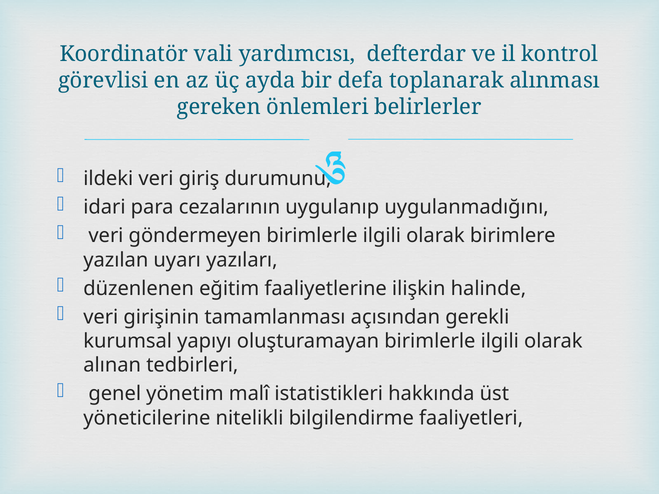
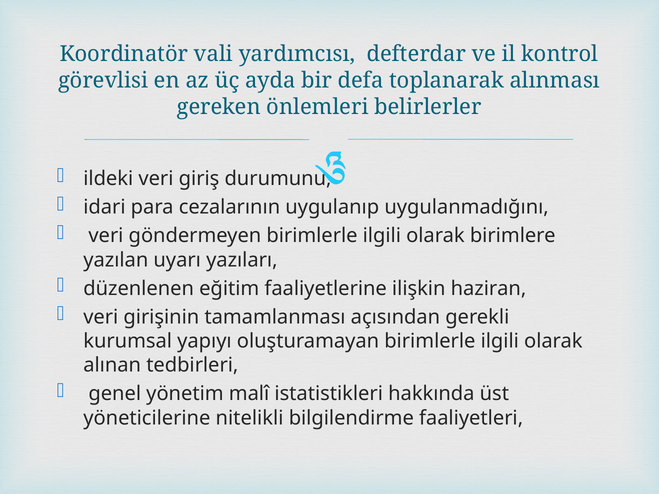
halinde: halinde -> haziran
